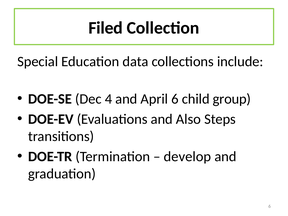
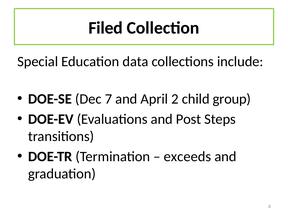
4: 4 -> 7
April 6: 6 -> 2
Also: Also -> Post
develop: develop -> exceeds
